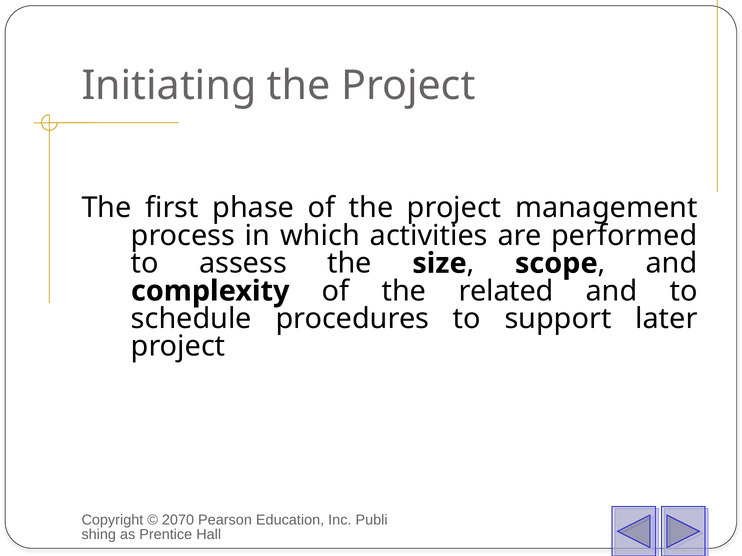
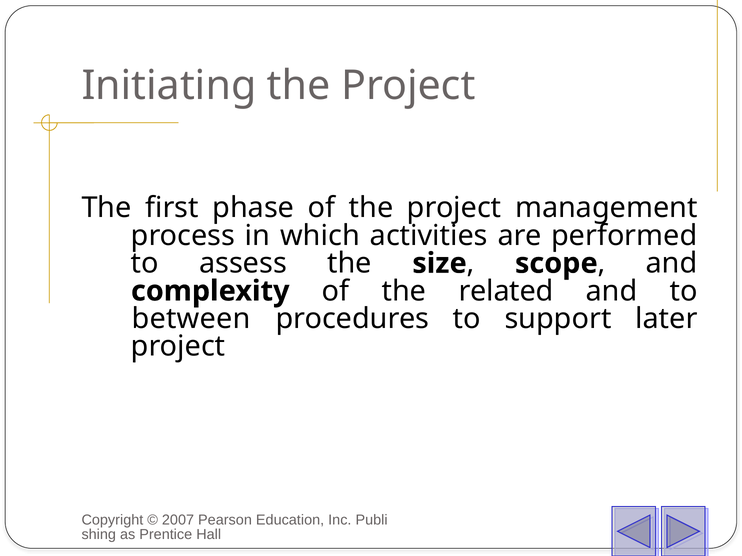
schedule: schedule -> between
2070: 2070 -> 2007
